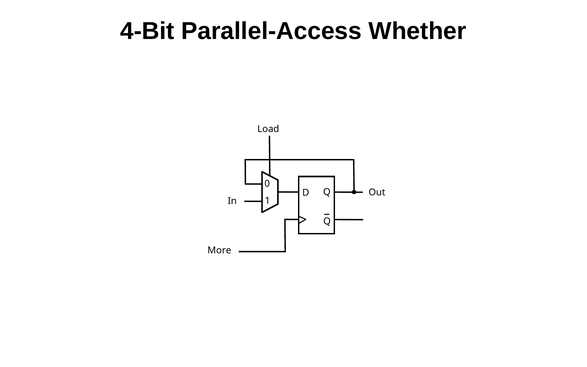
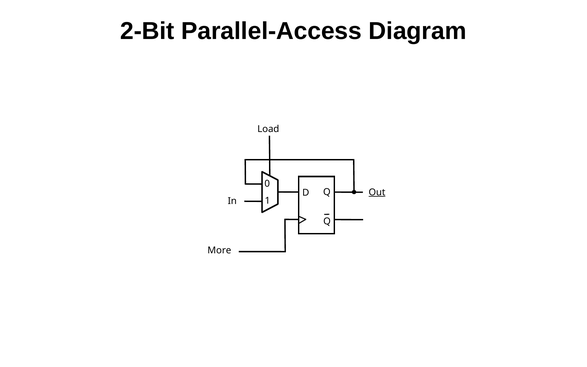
4-Bit: 4-Bit -> 2-Bit
Whether: Whether -> Diagram
Out underline: none -> present
